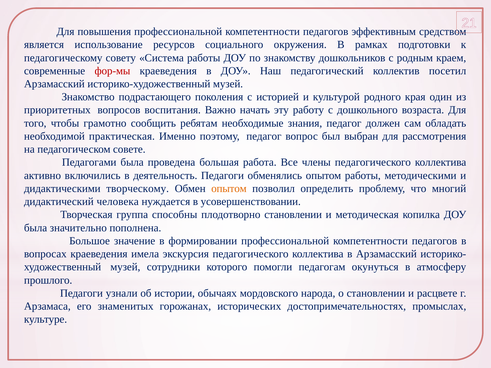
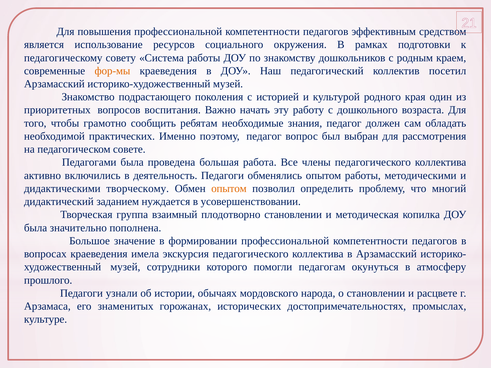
фор-мы colour: red -> orange
практическая: практическая -> практических
человека: человека -> заданием
способны: способны -> взаимный
